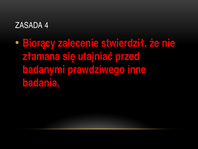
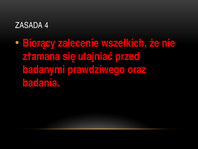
stwierdził: stwierdził -> wszelkich
inne: inne -> oraz
